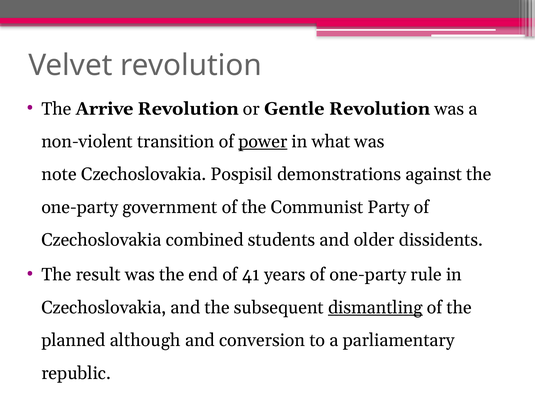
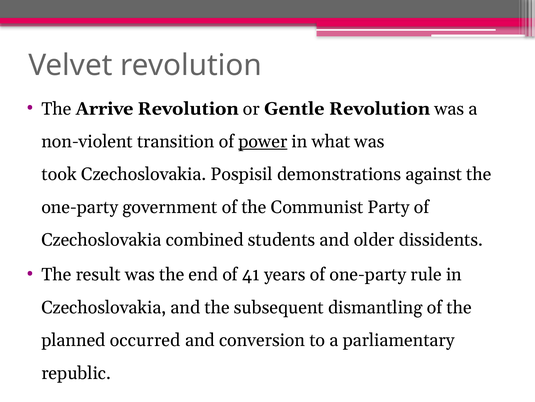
note: note -> took
dismantling underline: present -> none
although: although -> occurred
